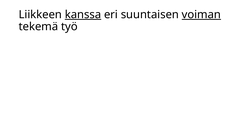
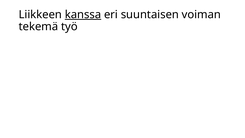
voiman underline: present -> none
